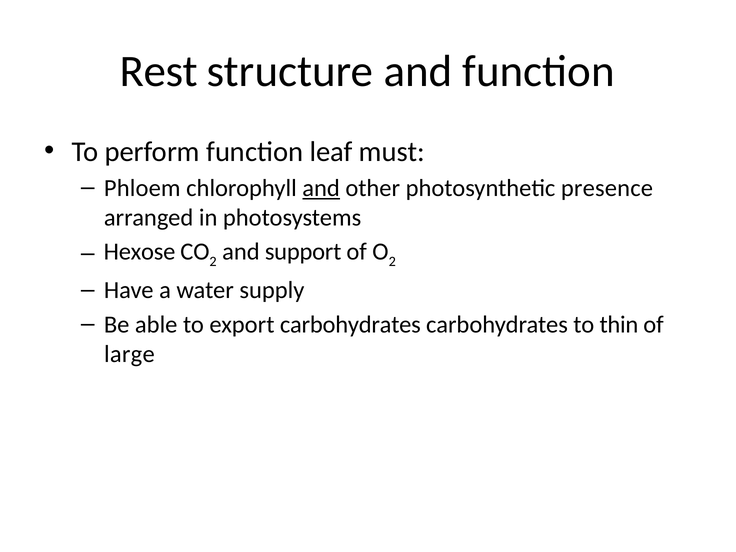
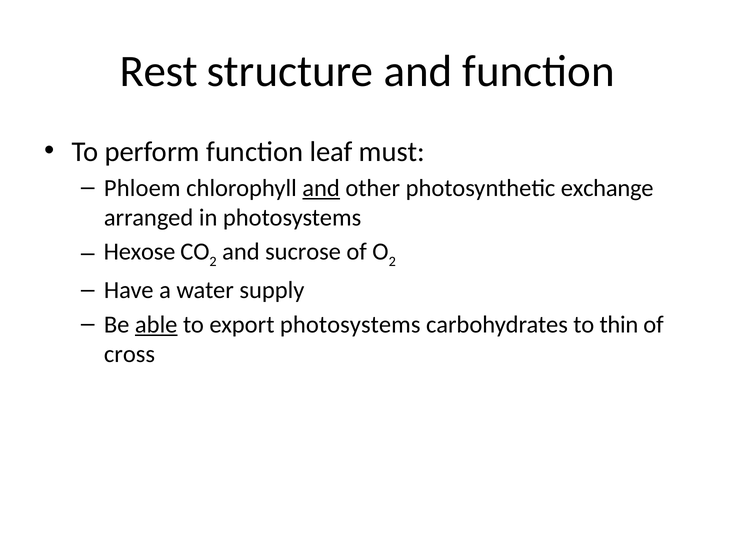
presence: presence -> exchange
support: support -> sucrose
able underline: none -> present
export carbohydrates: carbohydrates -> photosystems
large: large -> cross
